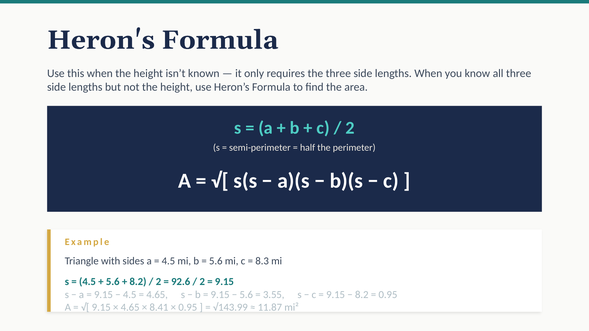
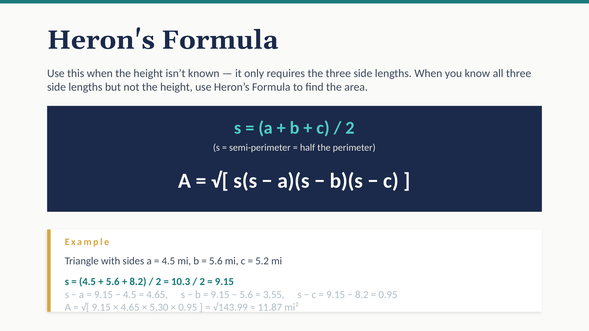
8.3: 8.3 -> 5.2
92.6: 92.6 -> 10.3
8.41: 8.41 -> 5.30
